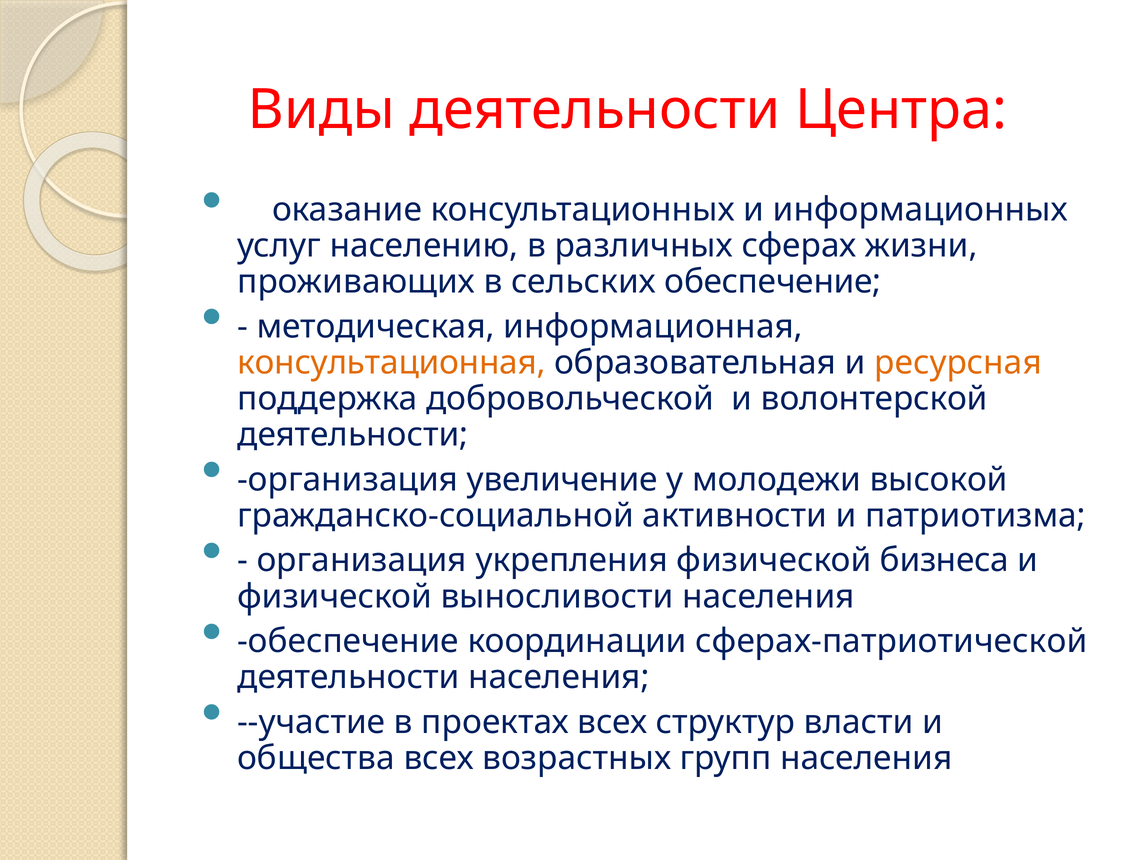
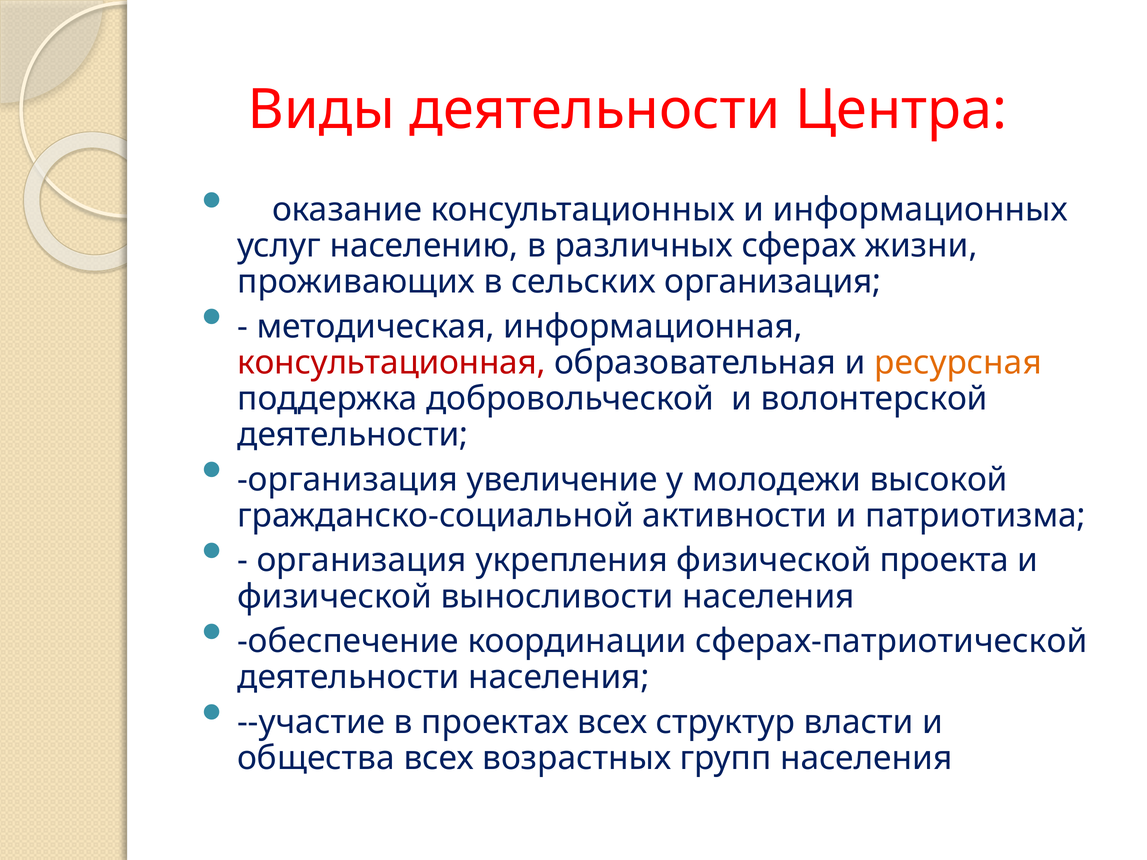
сельских обеспечение: обеспечение -> организация
консультационная colour: orange -> red
бизнеса: бизнеса -> проекта
